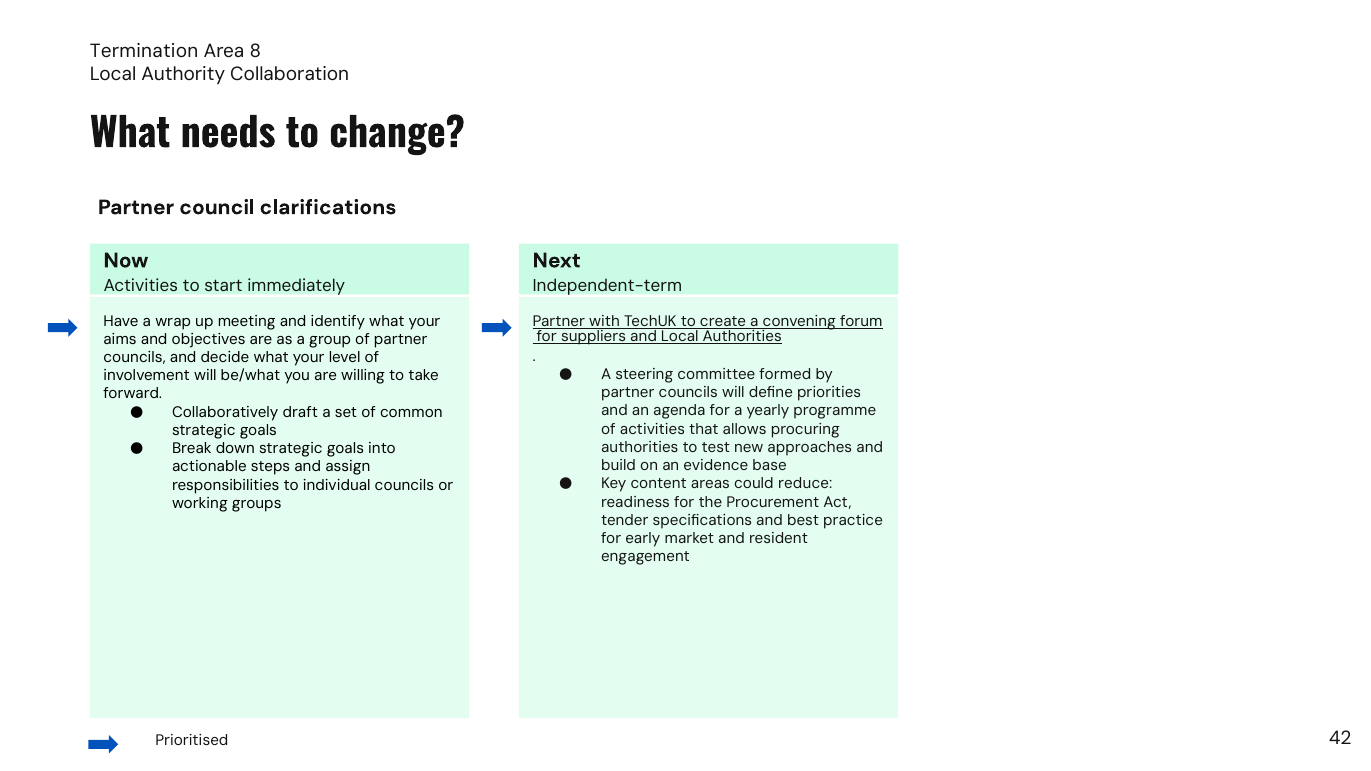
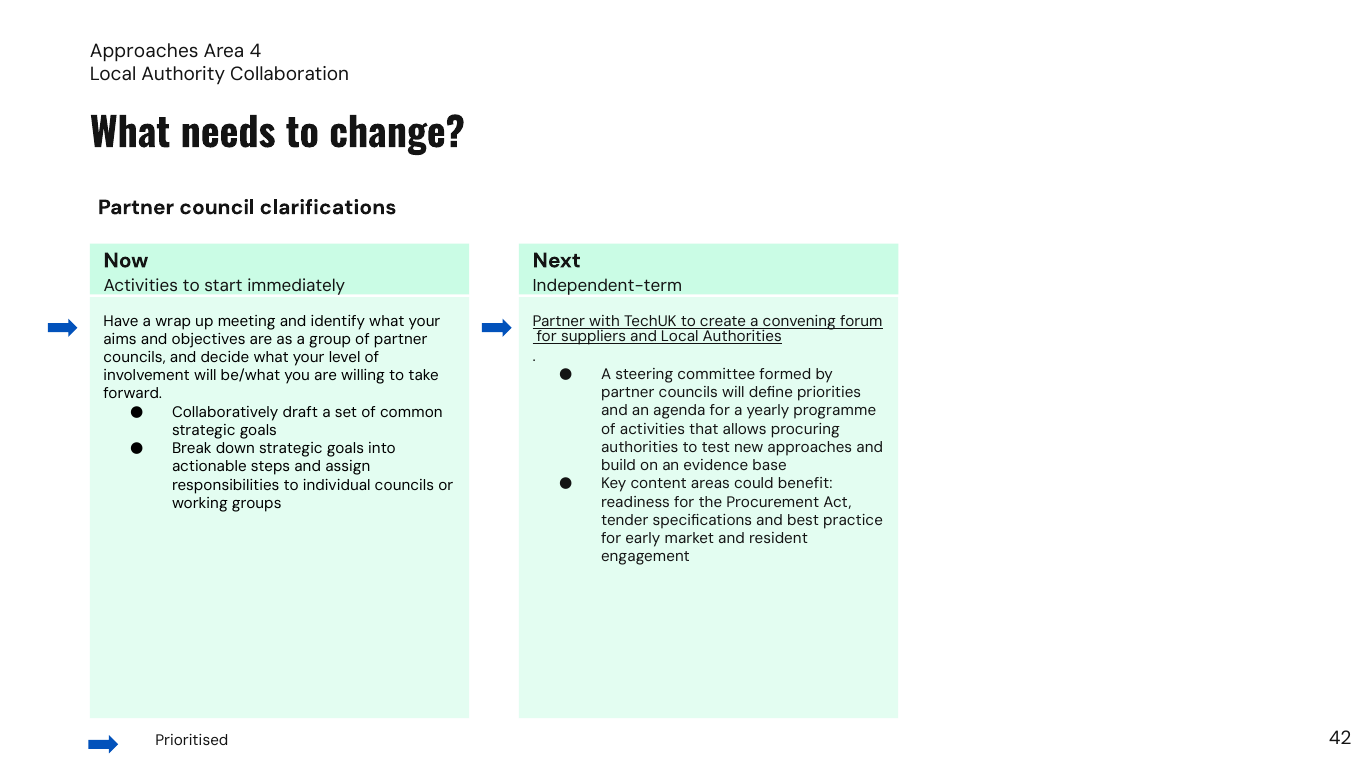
Termination at (144, 51): Termination -> Approaches
8: 8 -> 4
reduce: reduce -> benefit
